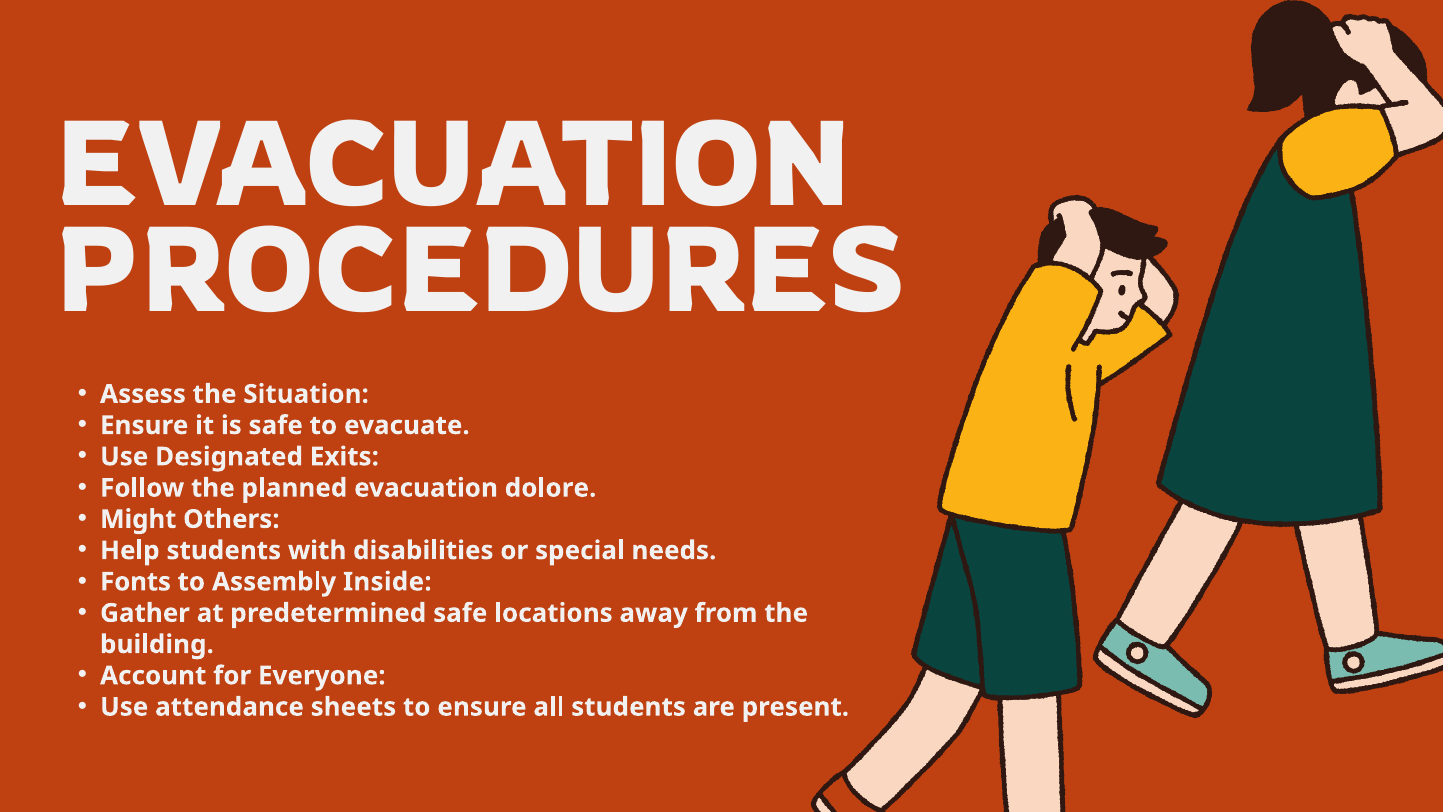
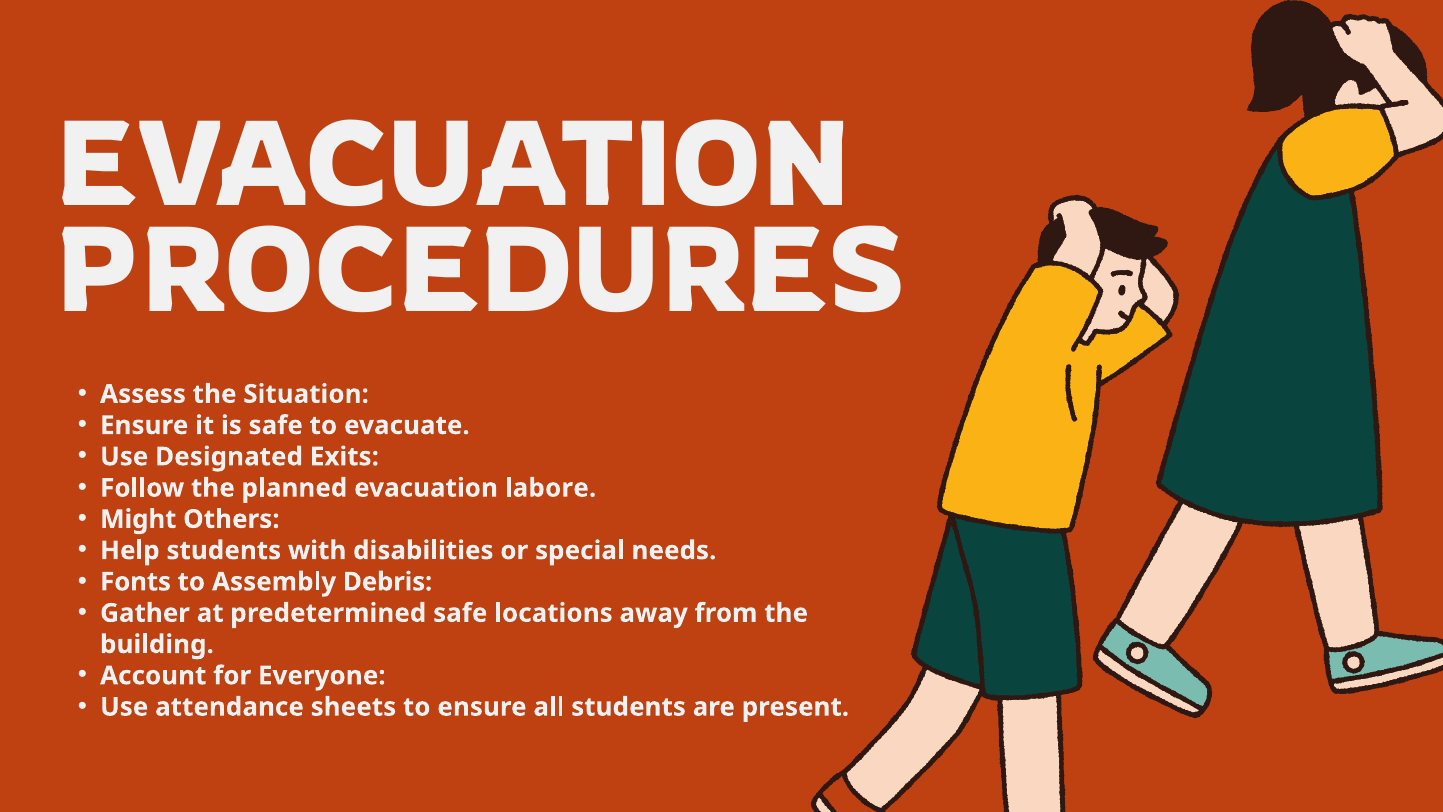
dolore: dolore -> labore
Inside: Inside -> Debris
